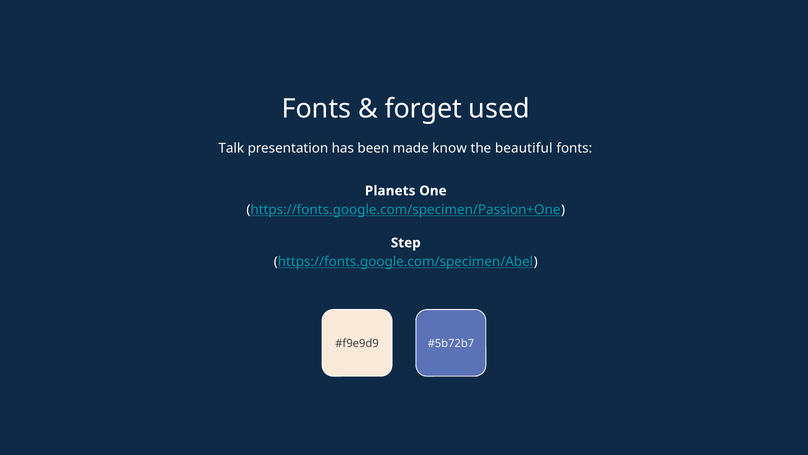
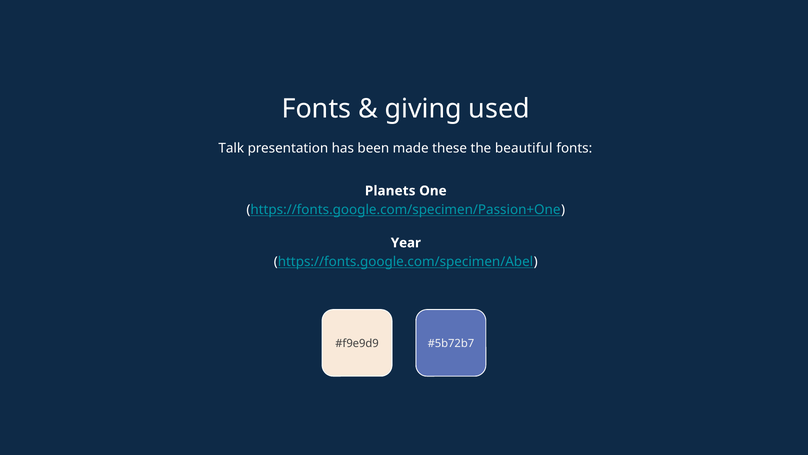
forget: forget -> giving
know: know -> these
Step: Step -> Year
